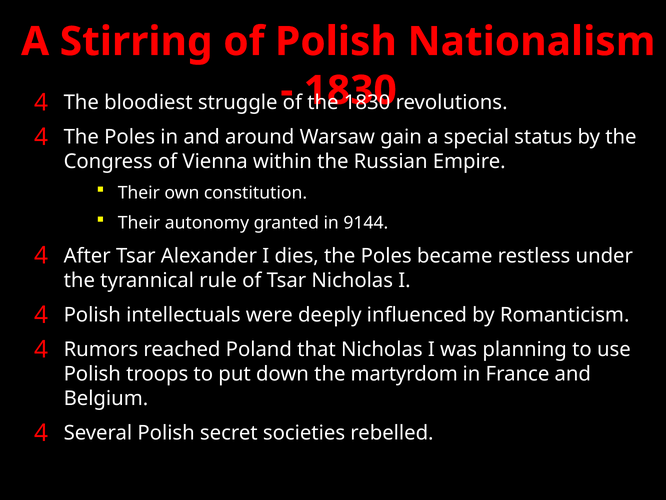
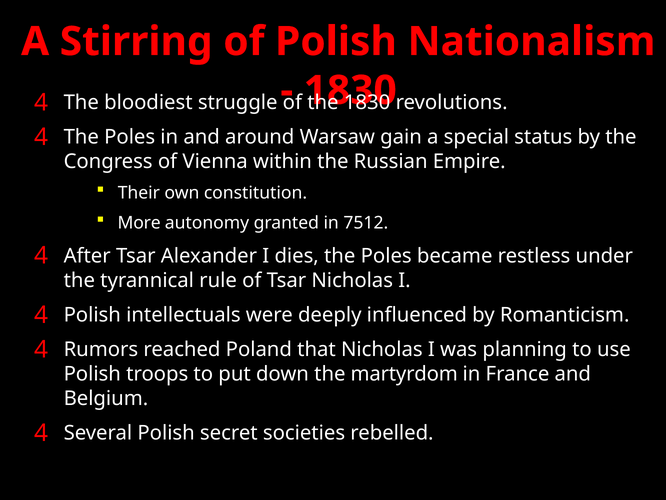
Their at (139, 223): Their -> More
9144: 9144 -> 7512
